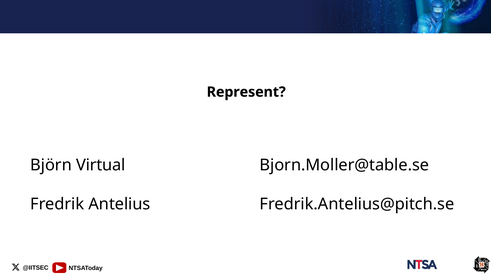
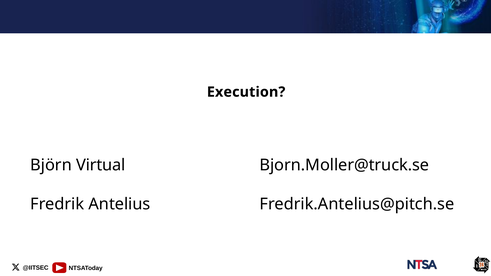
Represent: Represent -> Execution
Bjorn.Moller@table.se: Bjorn.Moller@table.se -> Bjorn.Moller@truck.se
